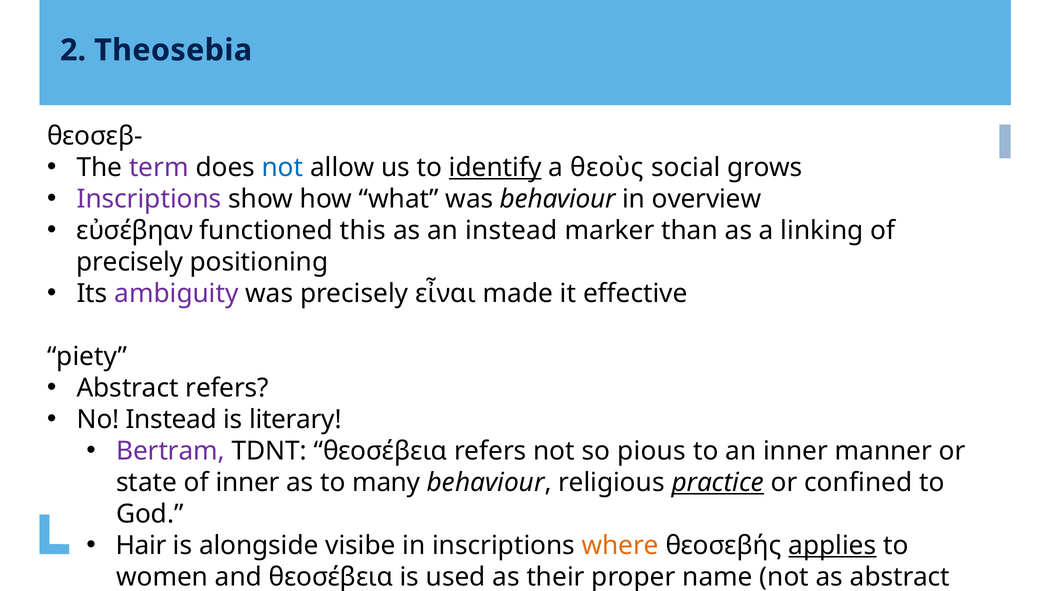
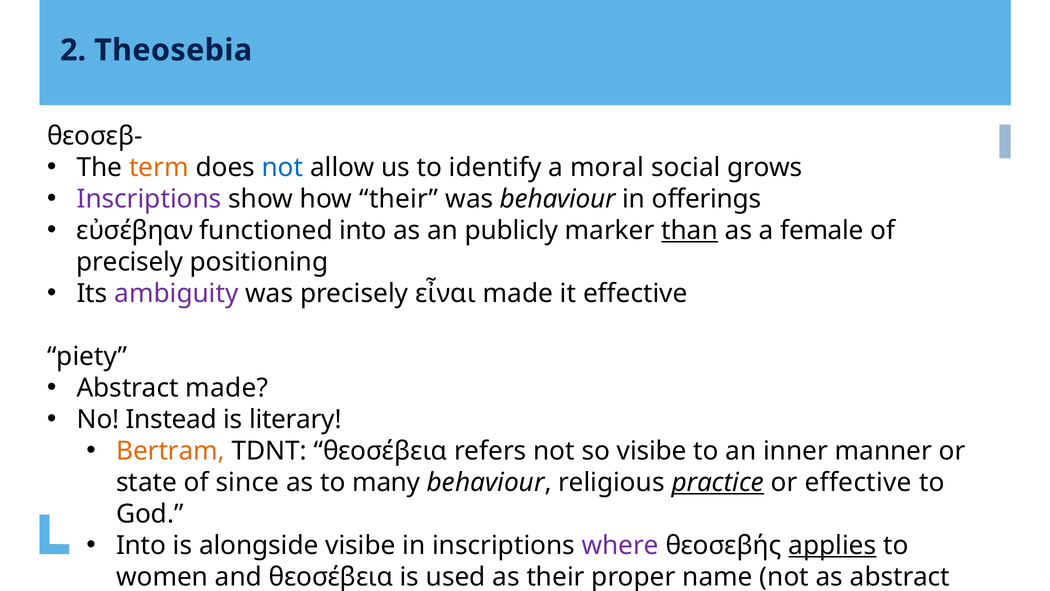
term colour: purple -> orange
identify underline: present -> none
θεοὺς: θεοὺς -> moral
how what: what -> their
overview: overview -> offerings
functioned this: this -> into
an instead: instead -> publicly
than underline: none -> present
linking: linking -> female
Abstract refers: refers -> made
Bertram colour: purple -> orange
so pious: pious -> visibe
of inner: inner -> since
or confined: confined -> effective
Hair at (141, 545): Hair -> Into
where colour: orange -> purple
